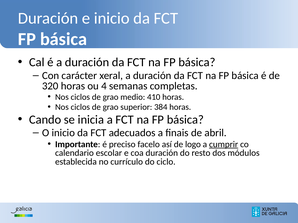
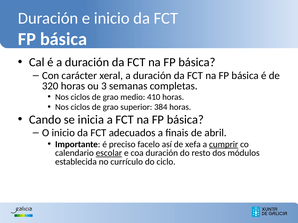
4: 4 -> 3
logo: logo -> xefa
escolar underline: none -> present
